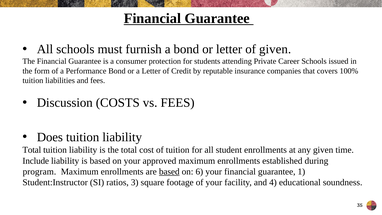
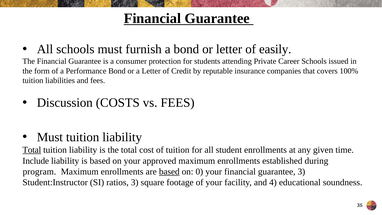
of given: given -> easily
Does at (50, 137): Does -> Must
Total at (32, 150) underline: none -> present
6: 6 -> 0
guarantee 1: 1 -> 3
